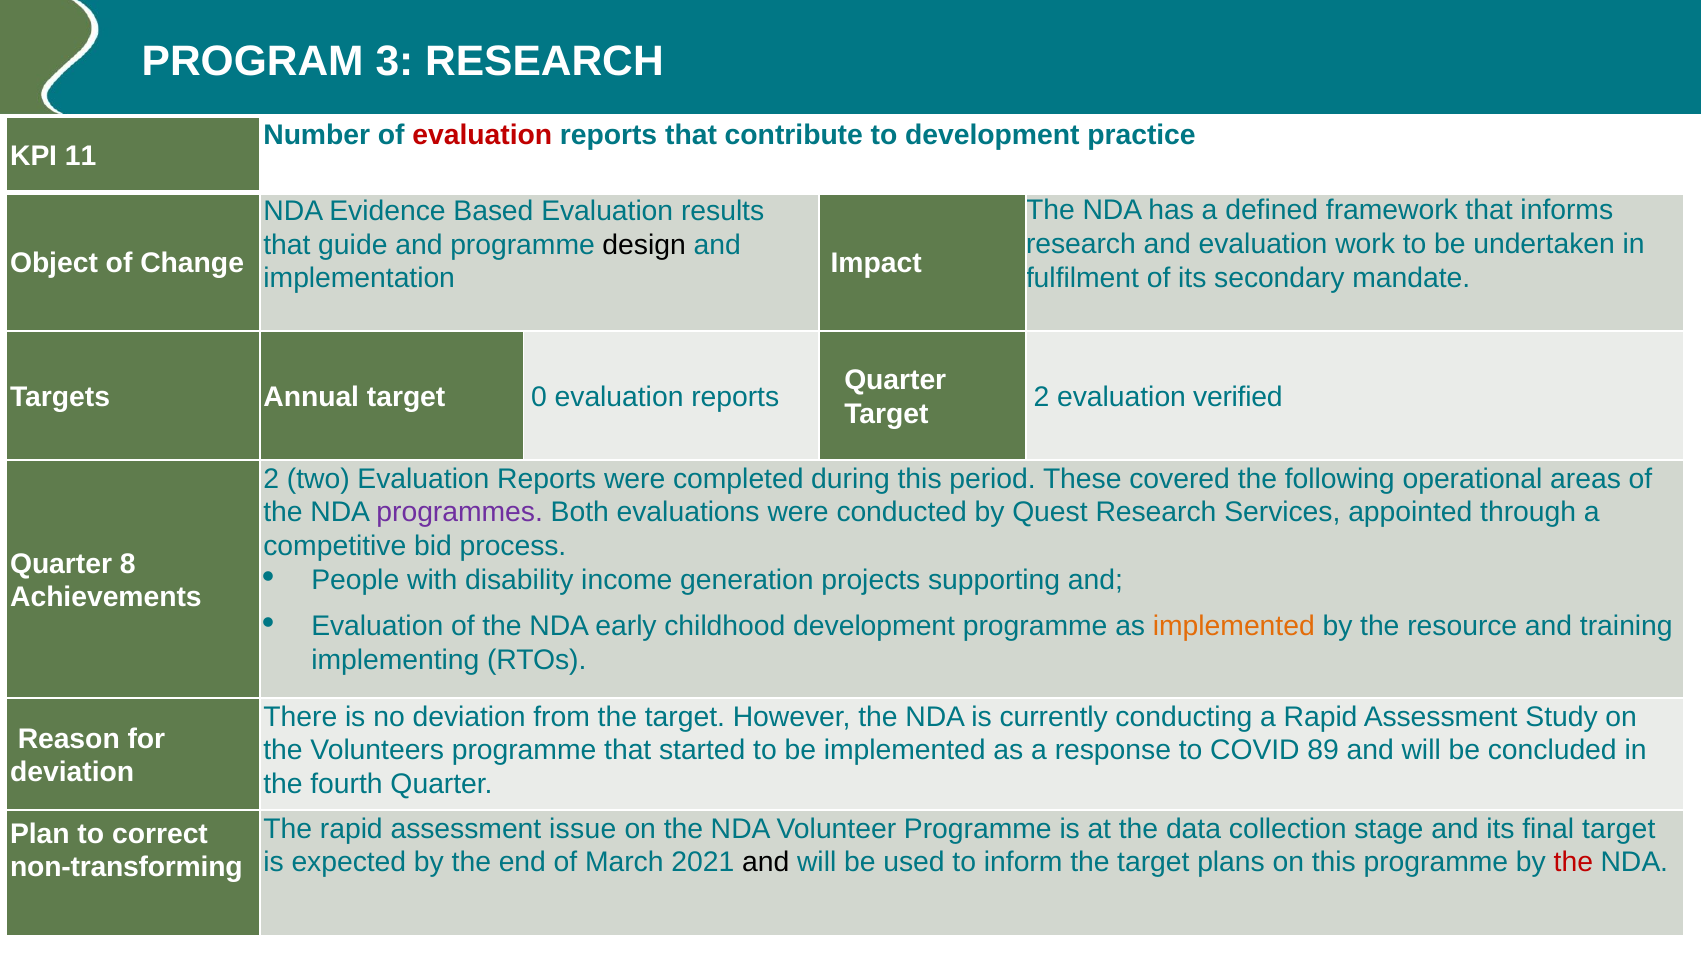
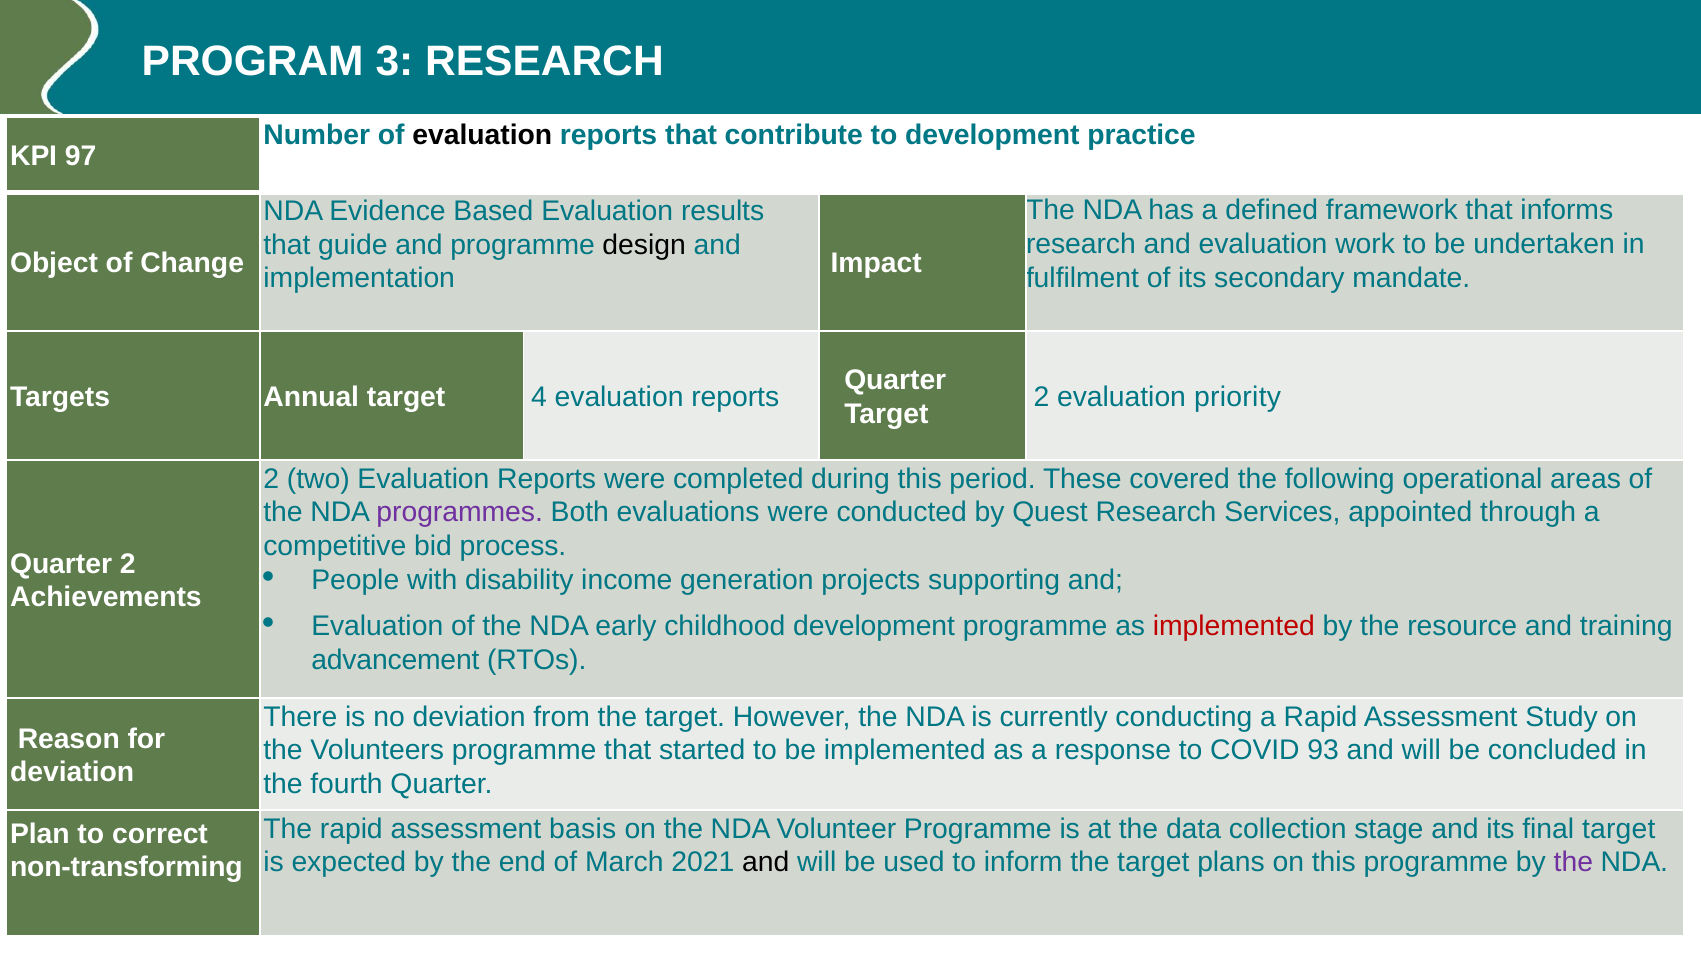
evaluation at (482, 136) colour: red -> black
11: 11 -> 97
verified: verified -> priority
0: 0 -> 4
Quarter 8: 8 -> 2
implemented at (1234, 626) colour: orange -> red
implementing: implementing -> advancement
89: 89 -> 93
issue: issue -> basis
the at (1573, 862) colour: red -> purple
